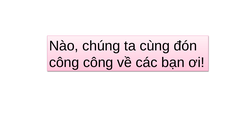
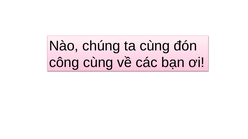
công công: công -> cùng
